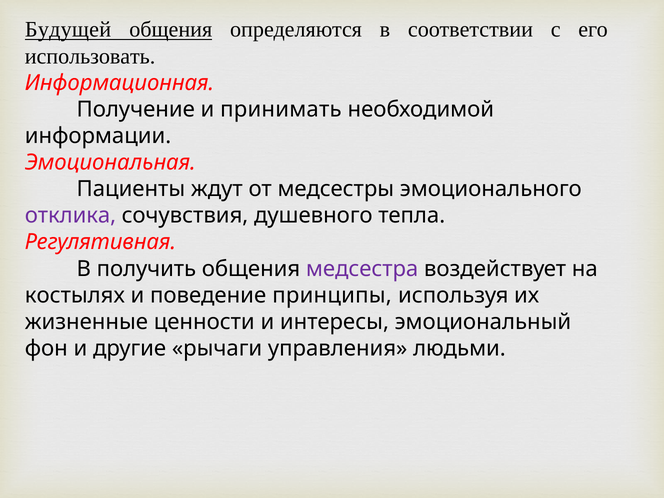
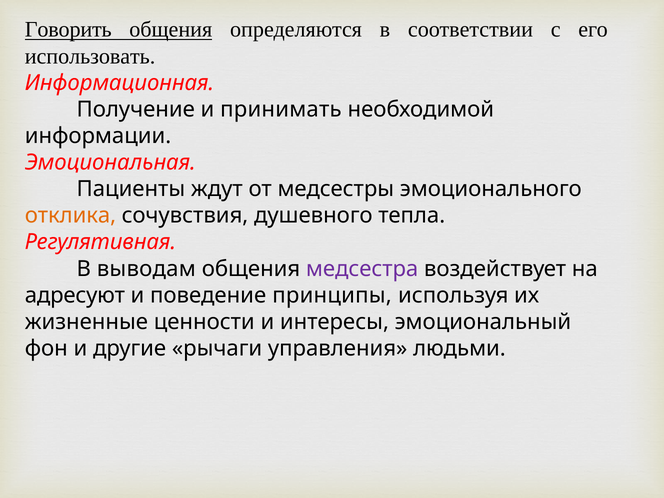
Будущей: Будущей -> Говорить
отклика colour: purple -> orange
получить: получить -> выводам
костылях: костылях -> адресуют
